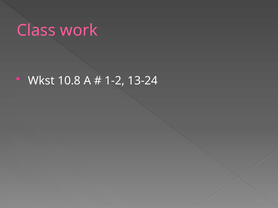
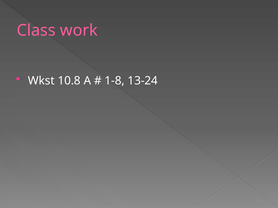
1-2: 1-2 -> 1-8
